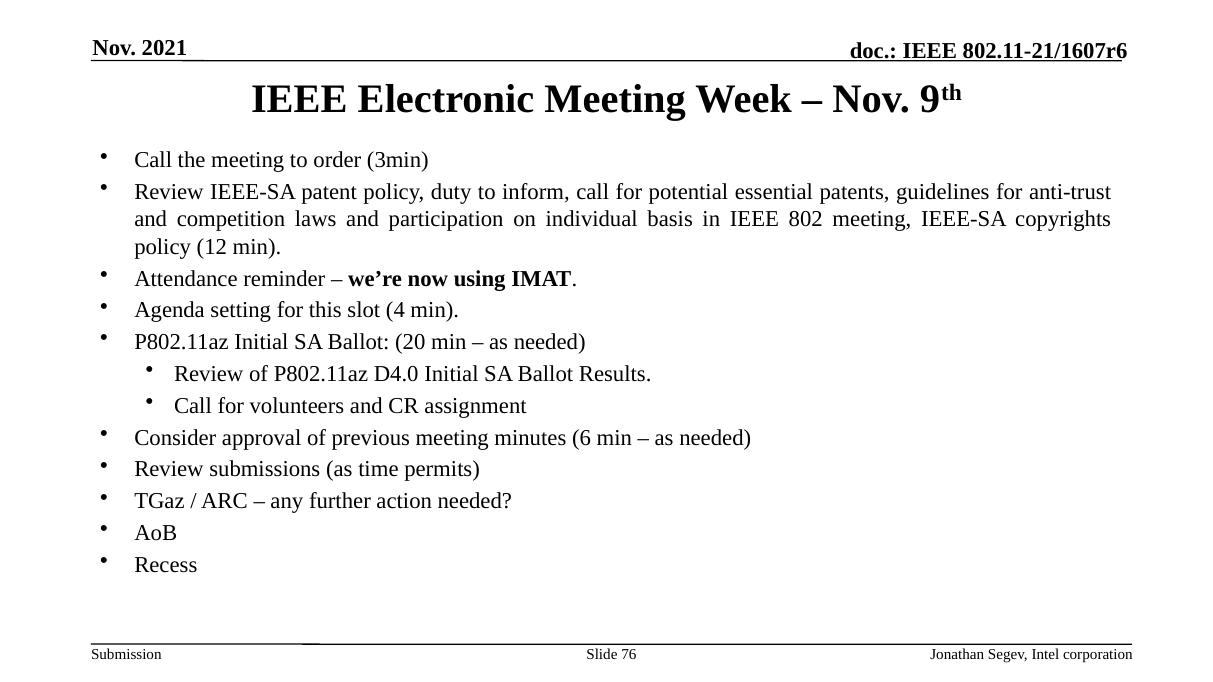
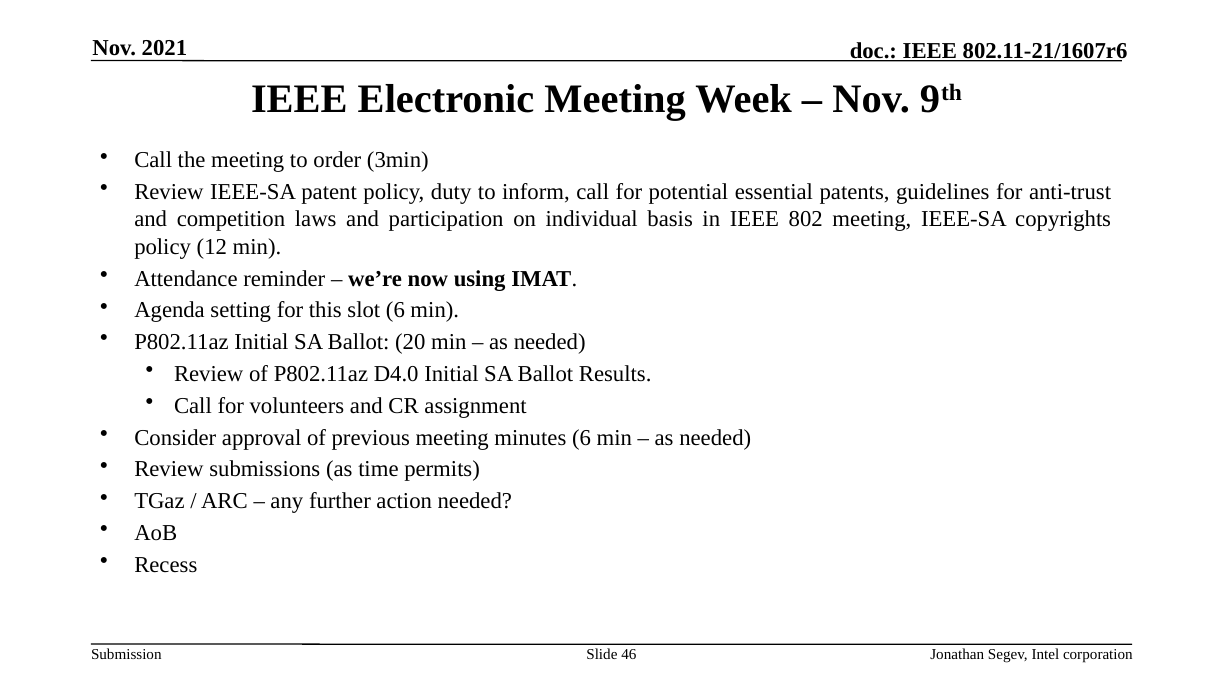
slot 4: 4 -> 6
76: 76 -> 46
